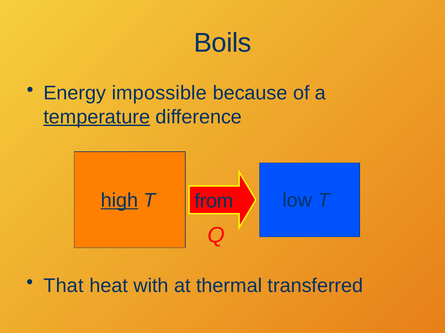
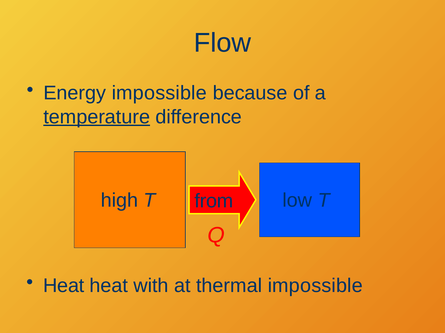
Boils: Boils -> Flow
high underline: present -> none
That at (64, 286): That -> Heat
thermal transferred: transferred -> impossible
